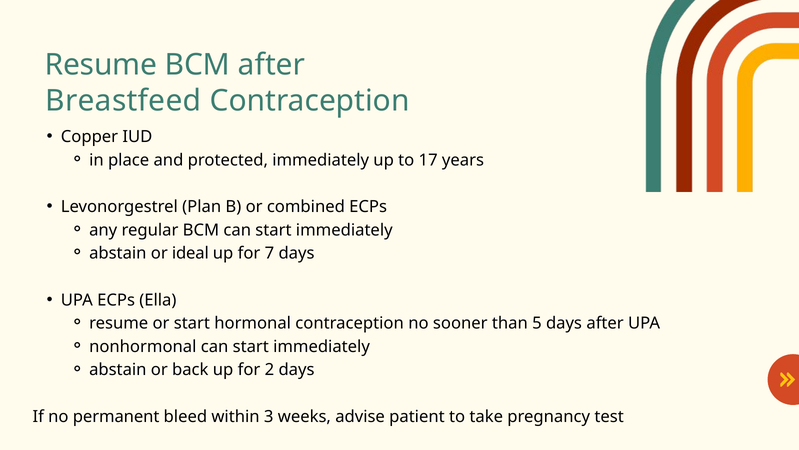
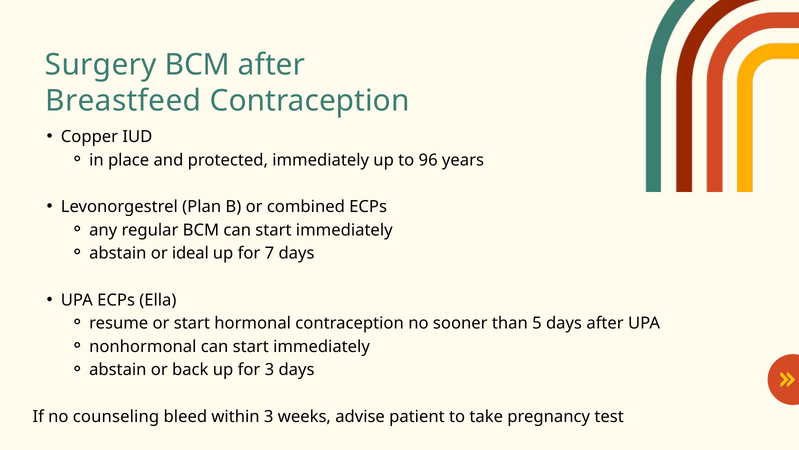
Resume at (101, 65): Resume -> Surgery
17: 17 -> 96
for 2: 2 -> 3
permanent: permanent -> counseling
